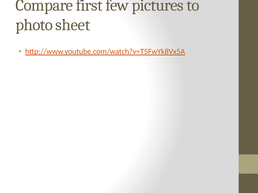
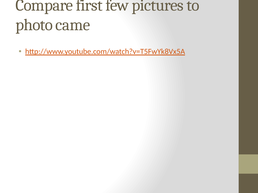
sheet: sheet -> came
